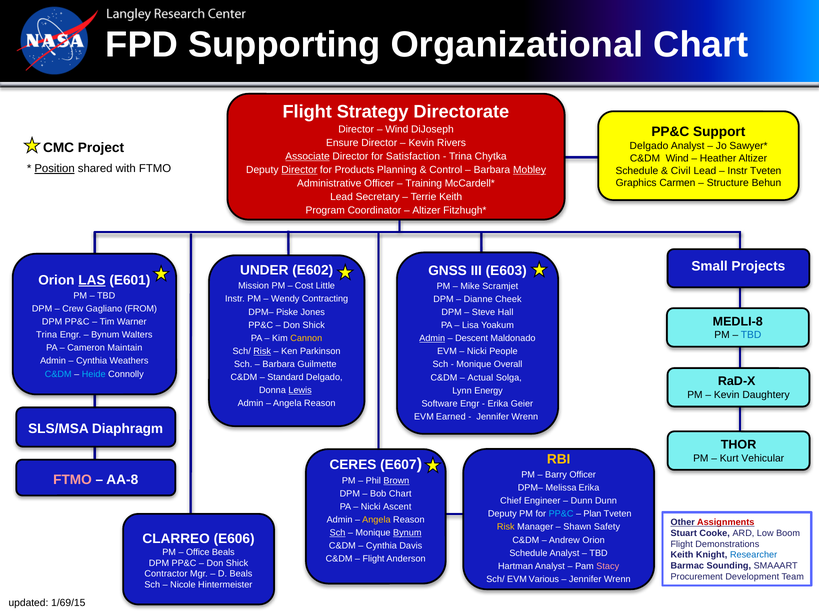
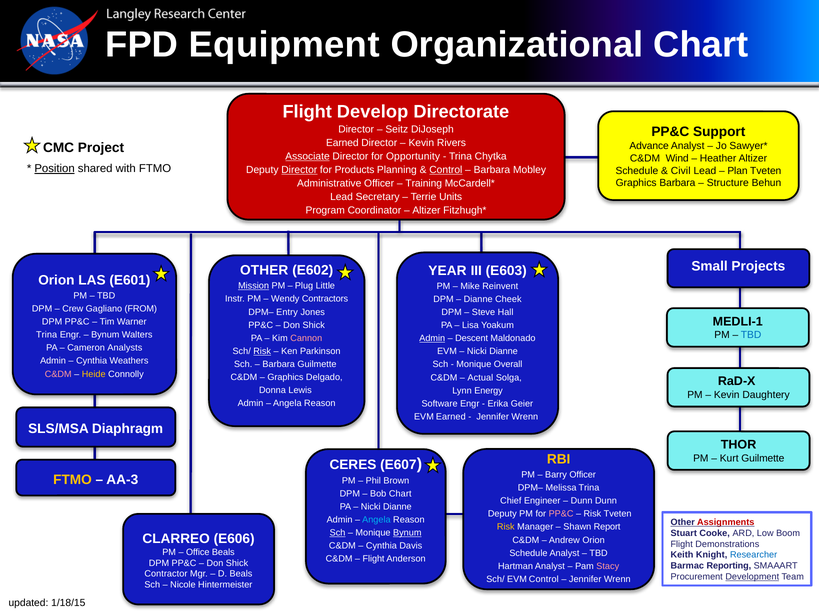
Supporting: Supporting -> Equipment
Strategy: Strategy -> Develop
Wind at (397, 129): Wind -> Seitz
Ensure at (342, 143): Ensure -> Earned
Delgado at (649, 146): Delgado -> Advance
Satisfaction: Satisfaction -> Opportunity
Control at (446, 170) underline: none -> present
Mobley underline: present -> none
Instr at (737, 171): Instr -> Plan
Graphics Carmen: Carmen -> Barbara
Terrie Keith: Keith -> Units
UNDER at (264, 271): UNDER -> OTHER
GNSS: GNSS -> YEAR
LAS underline: present -> none
Mission underline: none -> present
Cost: Cost -> Plug
Scramjet: Scramjet -> Reinvent
Contracting: Contracting -> Contractors
Piske: Piske -> Entry
MEDLI-8: MEDLI-8 -> MEDLI-1
Cannon colour: yellow -> pink
Maintain: Maintain -> Analysts
People at (503, 352): People -> Dianne
C&DM at (58, 374) colour: light blue -> pink
Heide colour: light blue -> yellow
Standard at (285, 377): Standard -> Graphics
Lewis underline: present -> none
Kurt Vehicular: Vehicular -> Guilmette
FTMO at (72, 480) colour: pink -> yellow
AA-8: AA-8 -> AA-3
Brown underline: present -> none
Melissa Erika: Erika -> Trina
Ascent at (397, 507): Ascent -> Dianne
PP&C at (561, 514) colour: light blue -> pink
Plan at (592, 514): Plan -> Risk
Angela at (376, 520) colour: yellow -> light blue
Safety: Safety -> Report
Sounding: Sounding -> Reporting
Development underline: none -> present
EVM Various: Various -> Control
1/69/15: 1/69/15 -> 1/18/15
